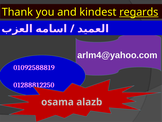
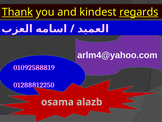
Thank underline: none -> present
